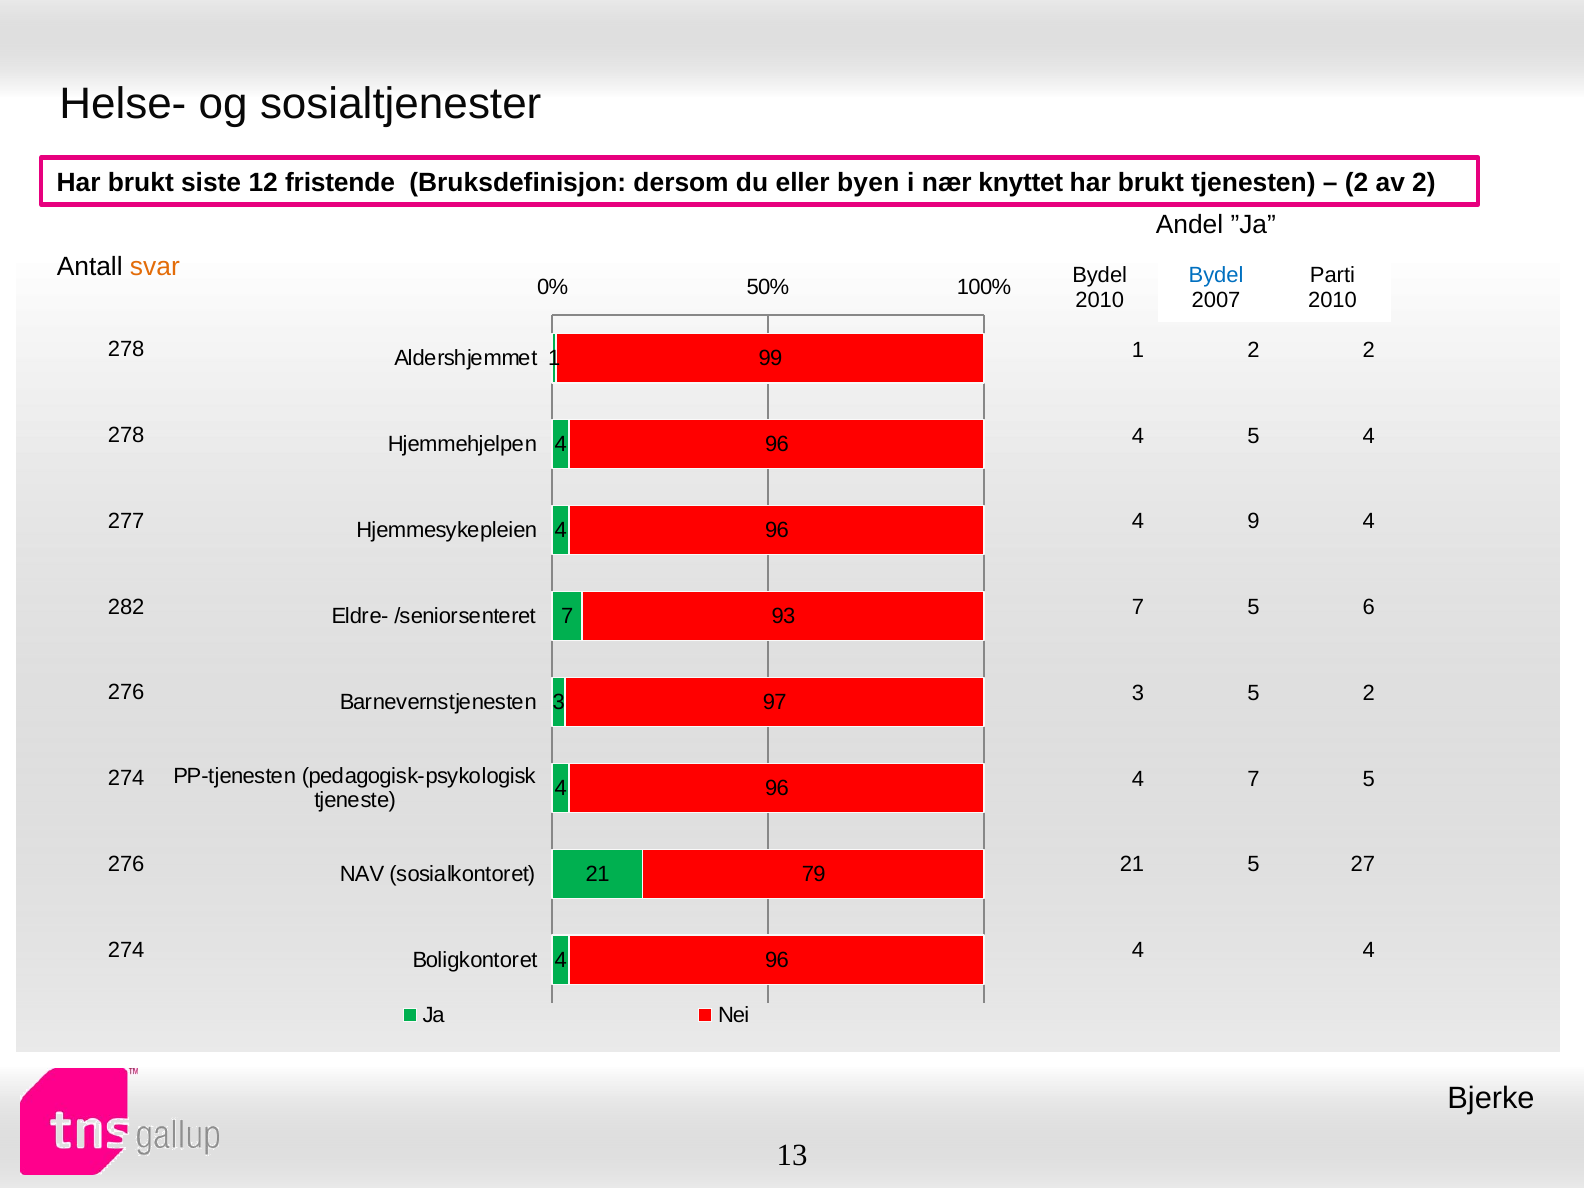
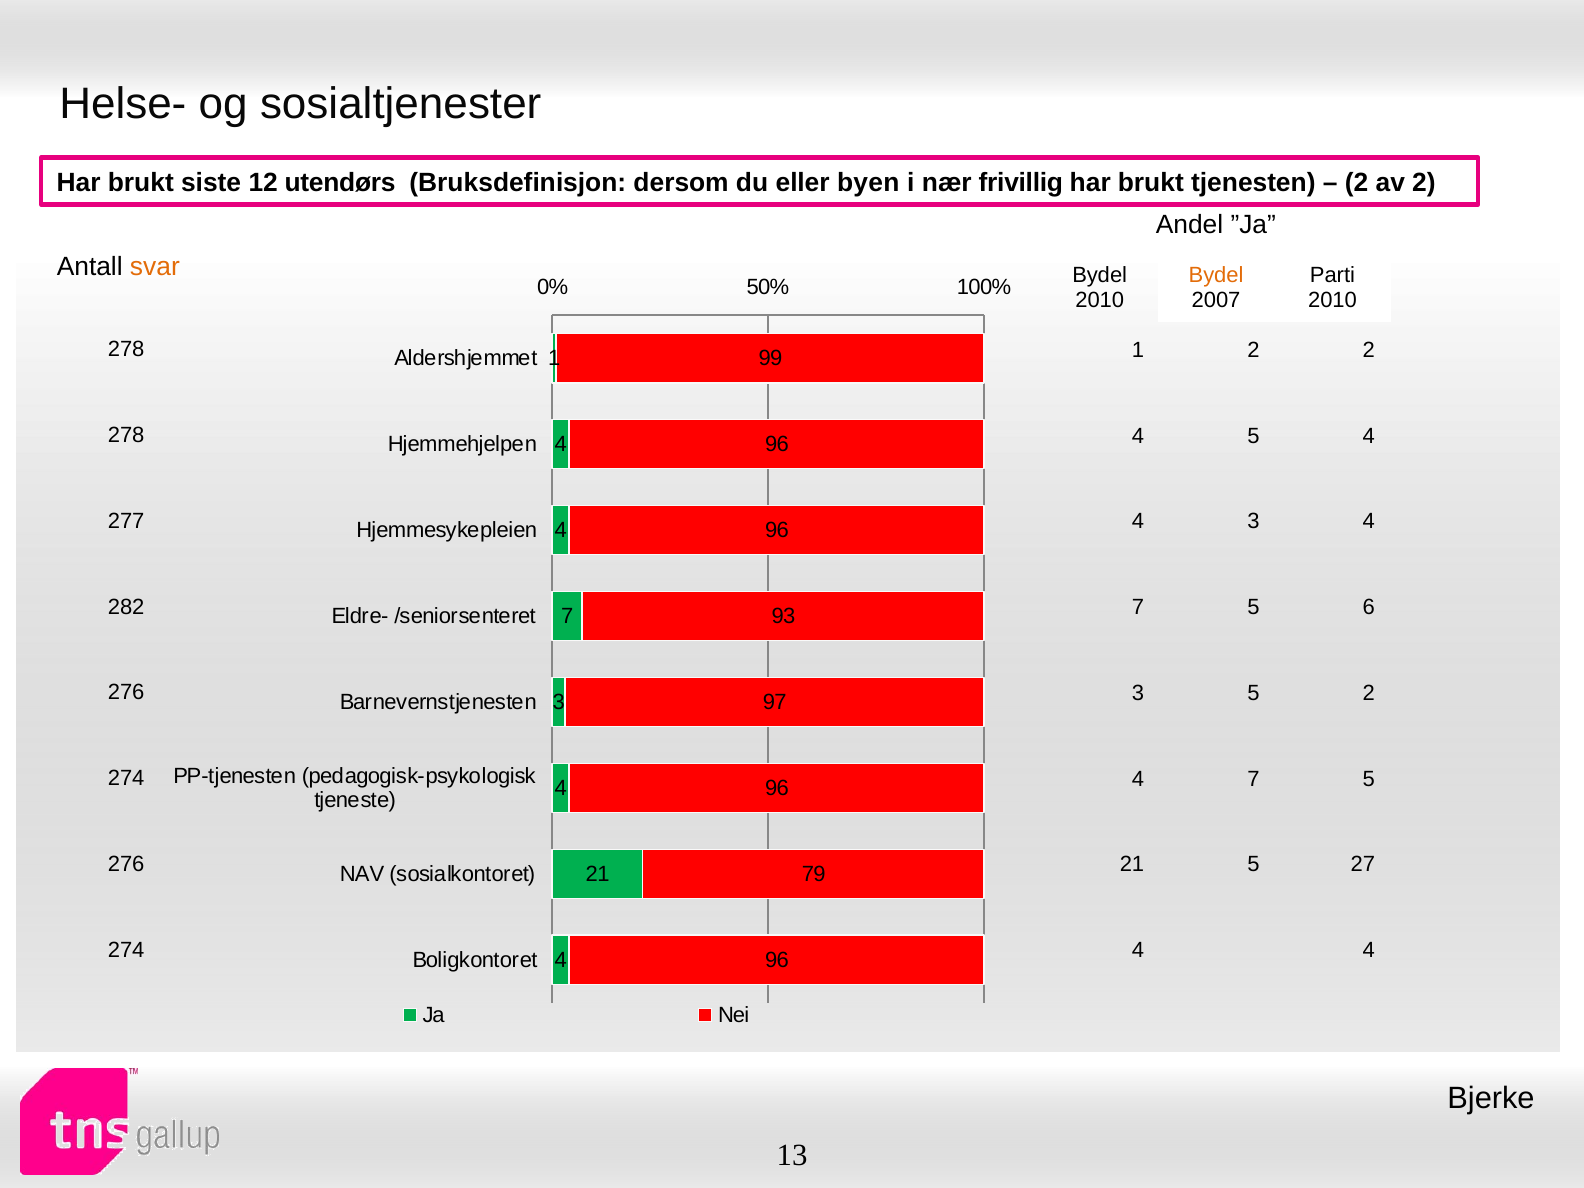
fristende: fristende -> utendørs
knyttet: knyttet -> frivillig
Bydel at (1216, 276) colour: blue -> orange
4 9: 9 -> 3
